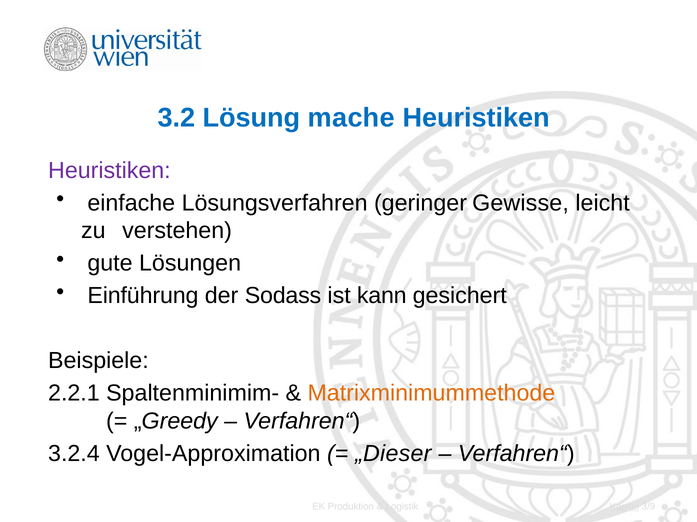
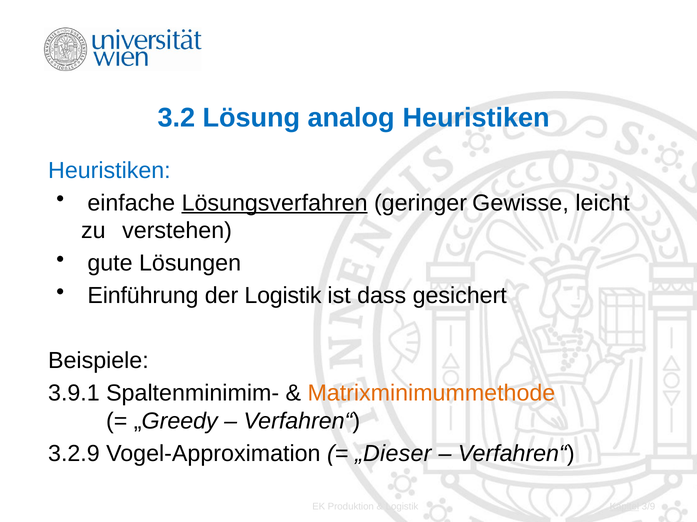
mache: mache -> analog
Heuristiken at (109, 171) colour: purple -> blue
Lösungsverfahren underline: none -> present
der Sodass: Sodass -> Logistik
kann: kann -> dass
2.2.1: 2.2.1 -> 3.9.1
3.2.4: 3.2.4 -> 3.2.9
